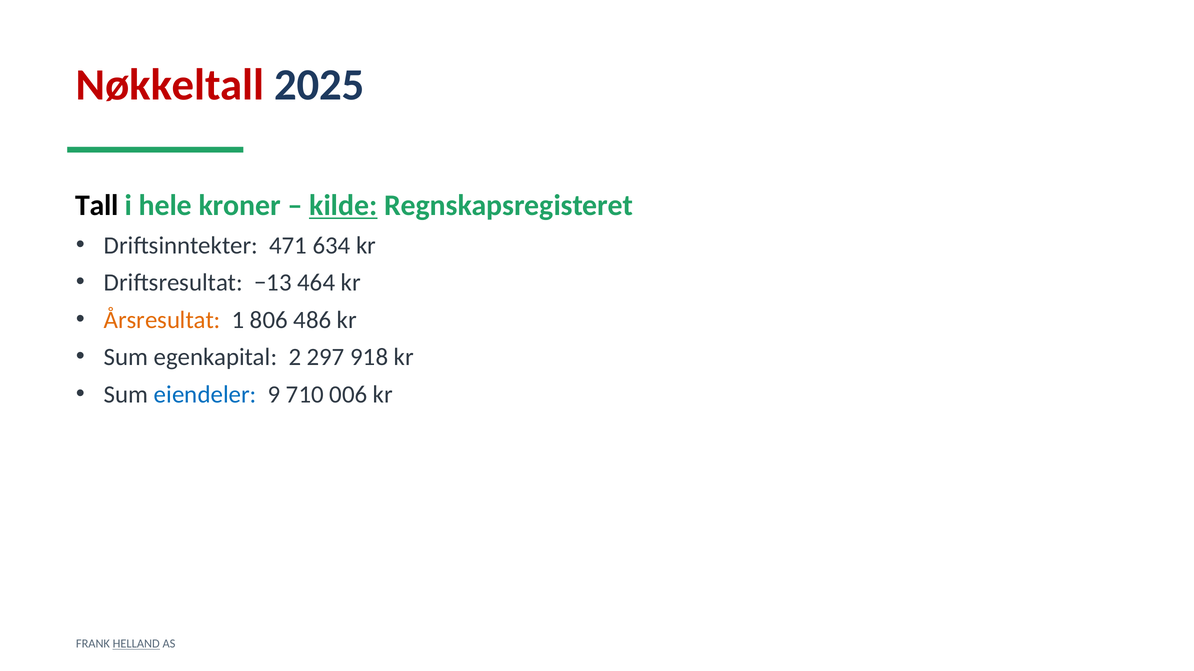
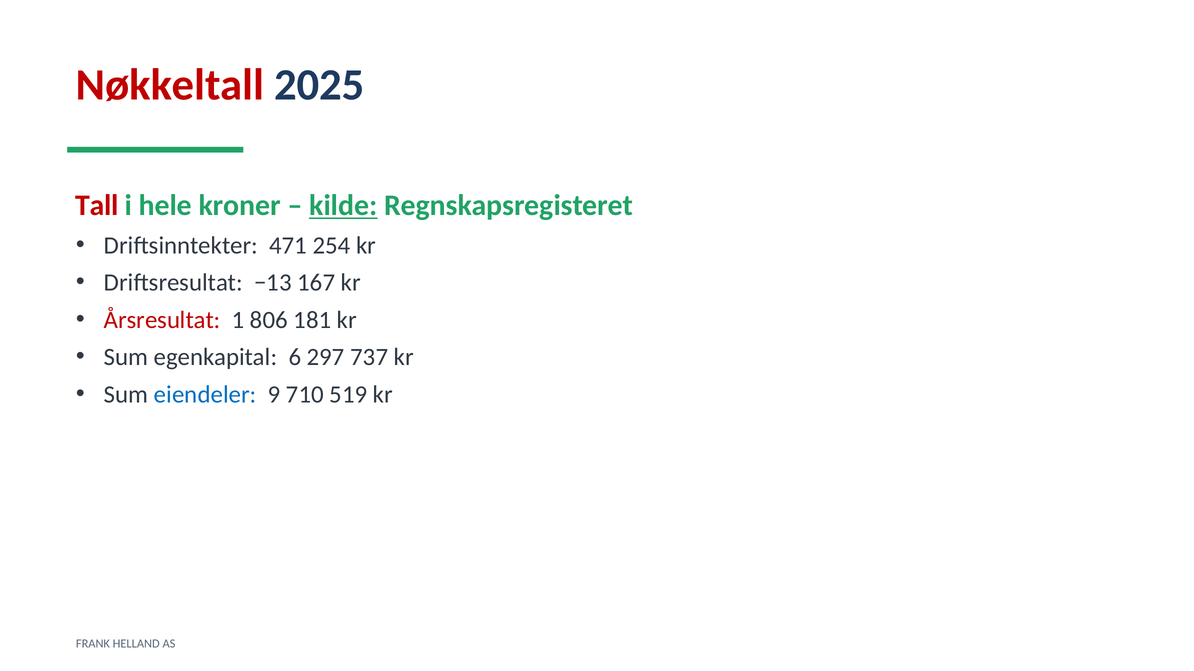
Tall colour: black -> red
634: 634 -> 254
464: 464 -> 167
Årsresultat colour: orange -> red
486: 486 -> 181
2: 2 -> 6
918: 918 -> 737
006: 006 -> 519
HELLAND underline: present -> none
